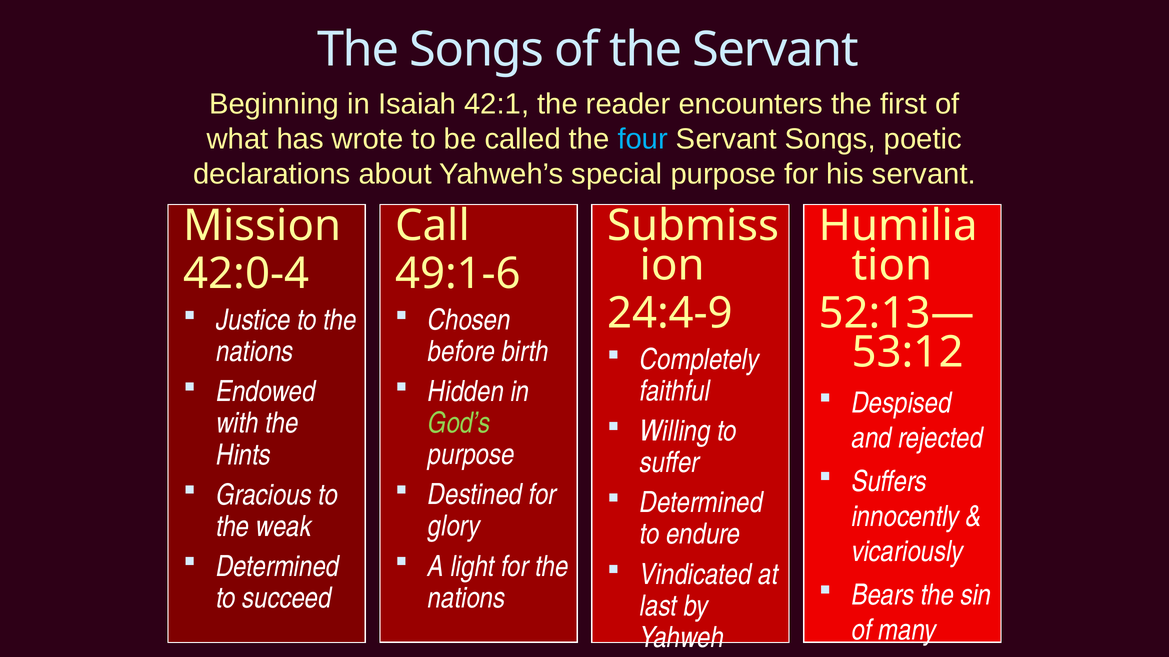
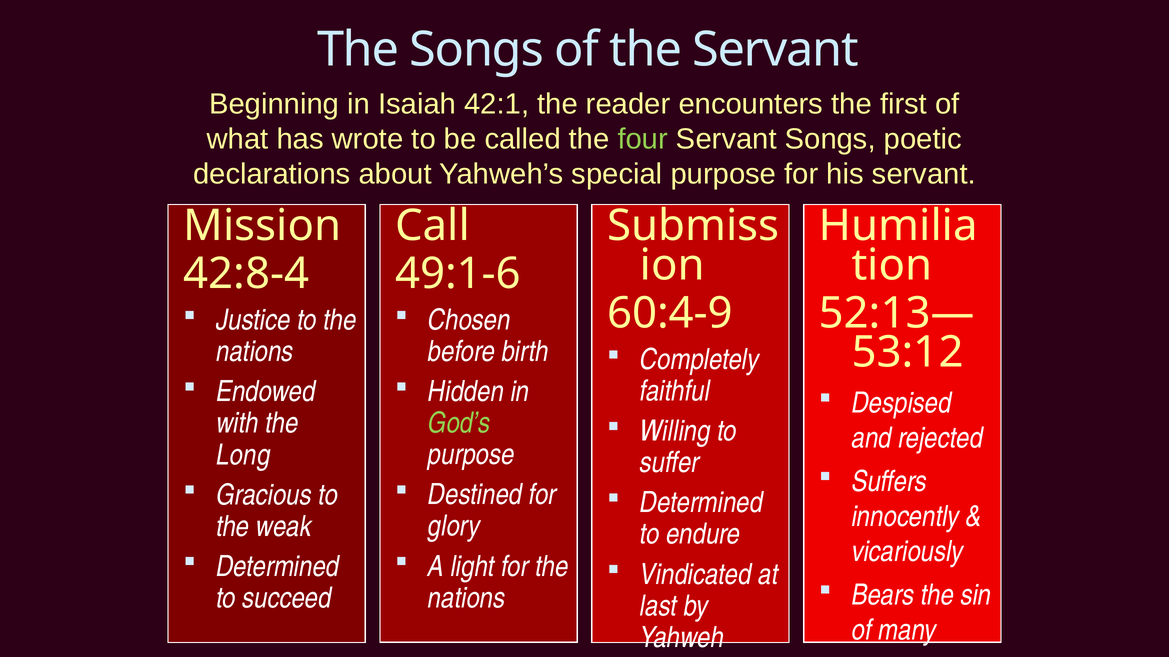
four colour: light blue -> light green
42:0-4: 42:0-4 -> 42:8-4
24:4-9: 24:4-9 -> 60:4-9
Hints: Hints -> Long
